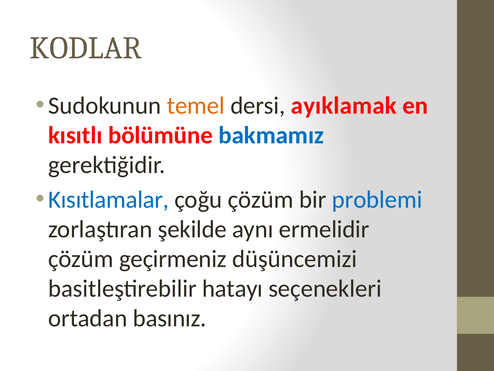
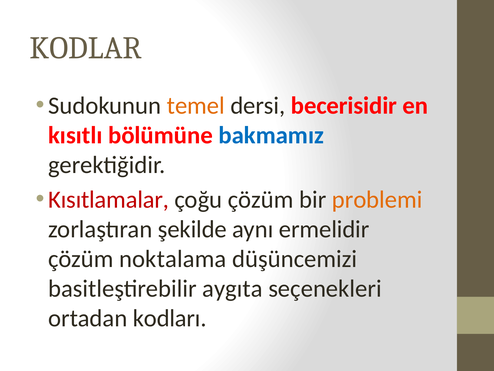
ayıklamak: ayıklamak -> becerisidir
Kısıtlamalar colour: blue -> red
problemi colour: blue -> orange
geçirmeniz: geçirmeniz -> noktalama
hatayı: hatayı -> aygıta
basınız: basınız -> kodları
